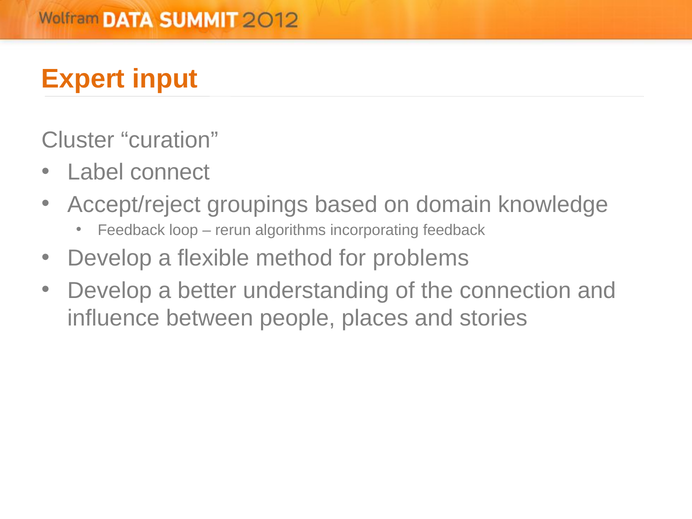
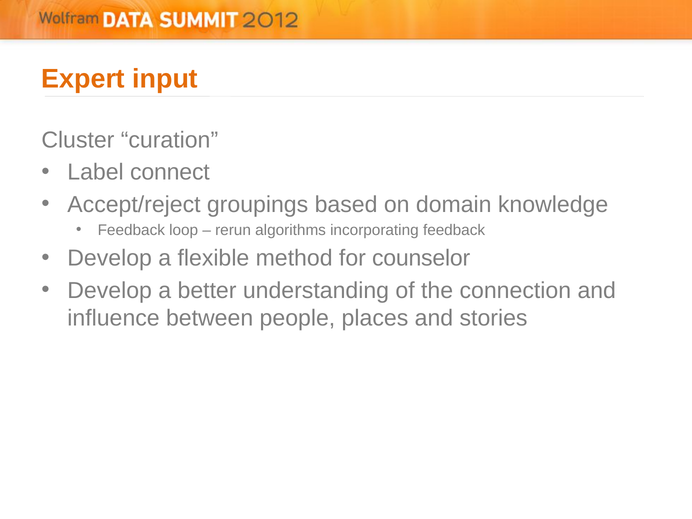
problems: problems -> counselor
